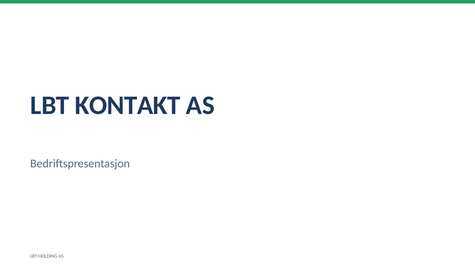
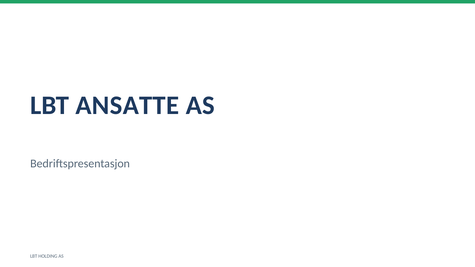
KONTAKT: KONTAKT -> ANSATTE
